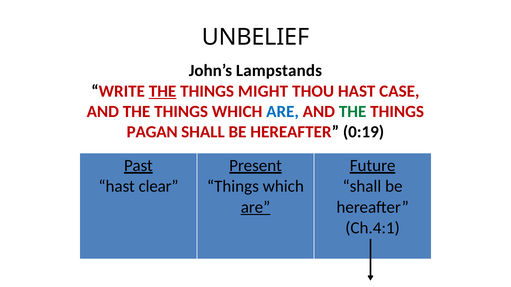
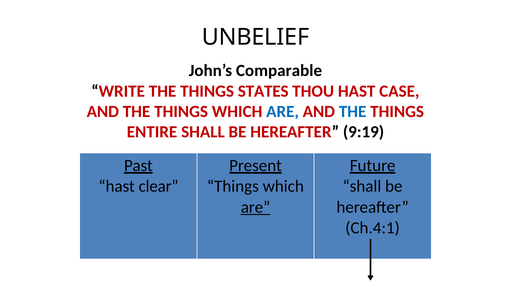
Lampstands: Lampstands -> Comparable
THE at (163, 91) underline: present -> none
MIGHT: MIGHT -> STATES
THE at (353, 112) colour: green -> blue
PAGAN: PAGAN -> ENTIRE
0:19: 0:19 -> 9:19
